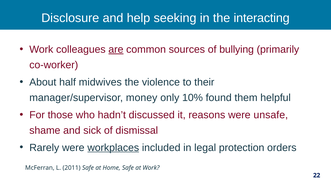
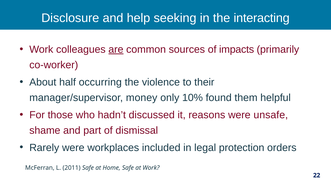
bullying: bullying -> impacts
midwives: midwives -> occurring
sick: sick -> part
workplaces underline: present -> none
